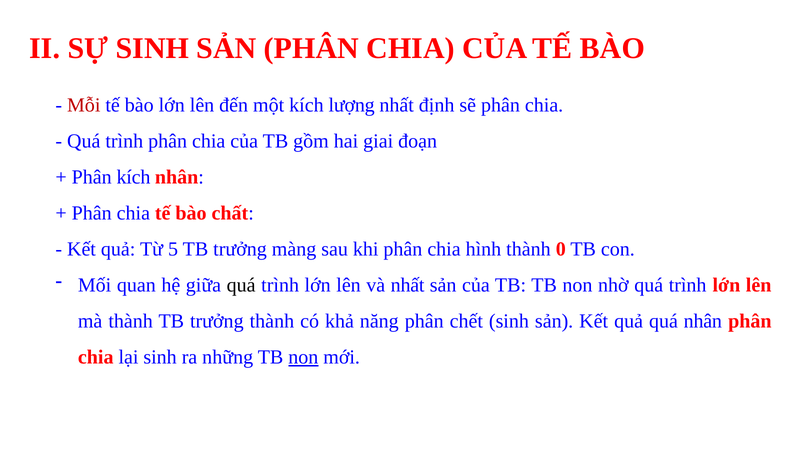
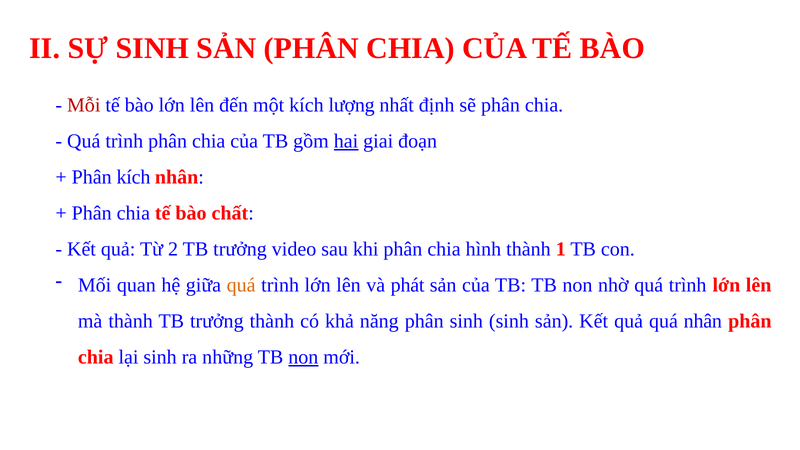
hai underline: none -> present
5: 5 -> 2
màng: màng -> video
0: 0 -> 1
quá at (241, 285) colour: black -> orange
và nhất: nhất -> phát
phân chết: chết -> sinh
